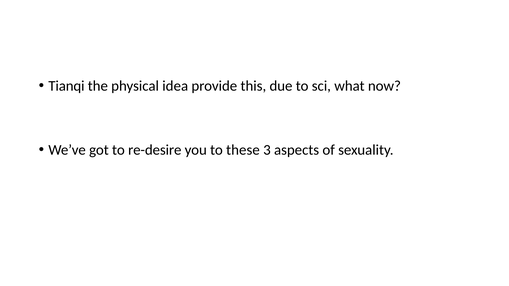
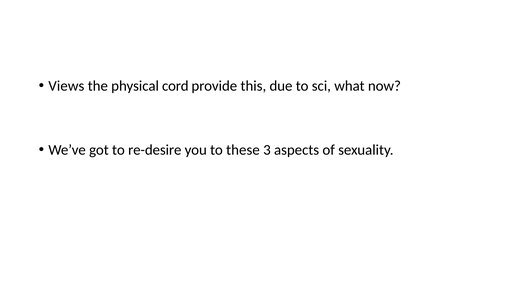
Tianqi: Tianqi -> Views
idea: idea -> cord
